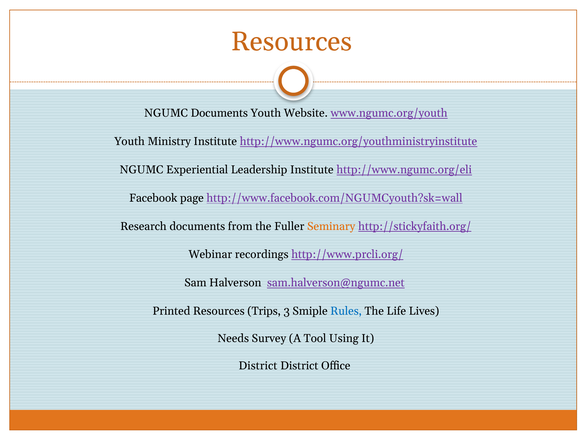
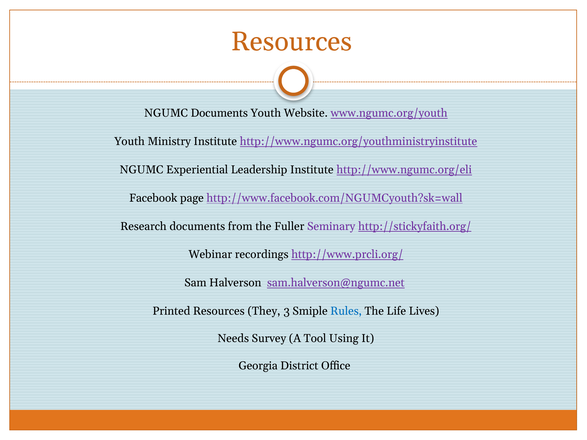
Seminary colour: orange -> purple
Trips: Trips -> They
District at (258, 366): District -> Georgia
